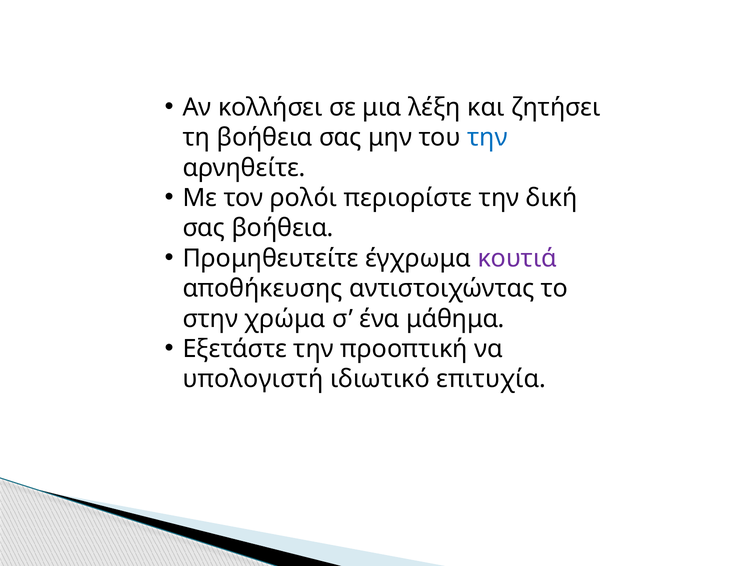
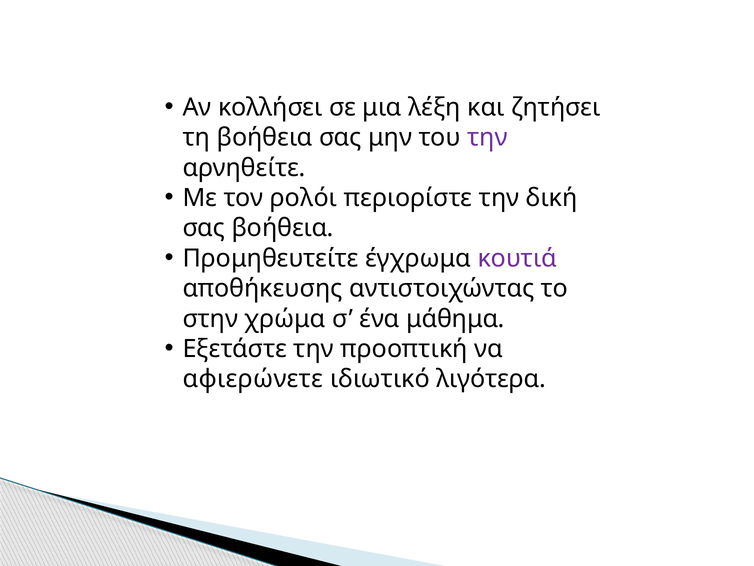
την at (487, 137) colour: blue -> purple
υπολογιστή: υπολογιστή -> αφιερώνετε
επιτυχία: επιτυχία -> λιγότερα
